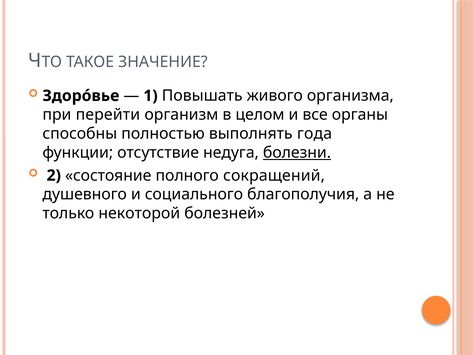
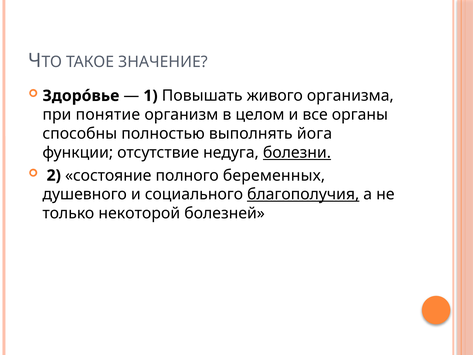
перейти: перейти -> понятие
года: года -> йога
сокращений: сокращений -> беременных
благополучия underline: none -> present
